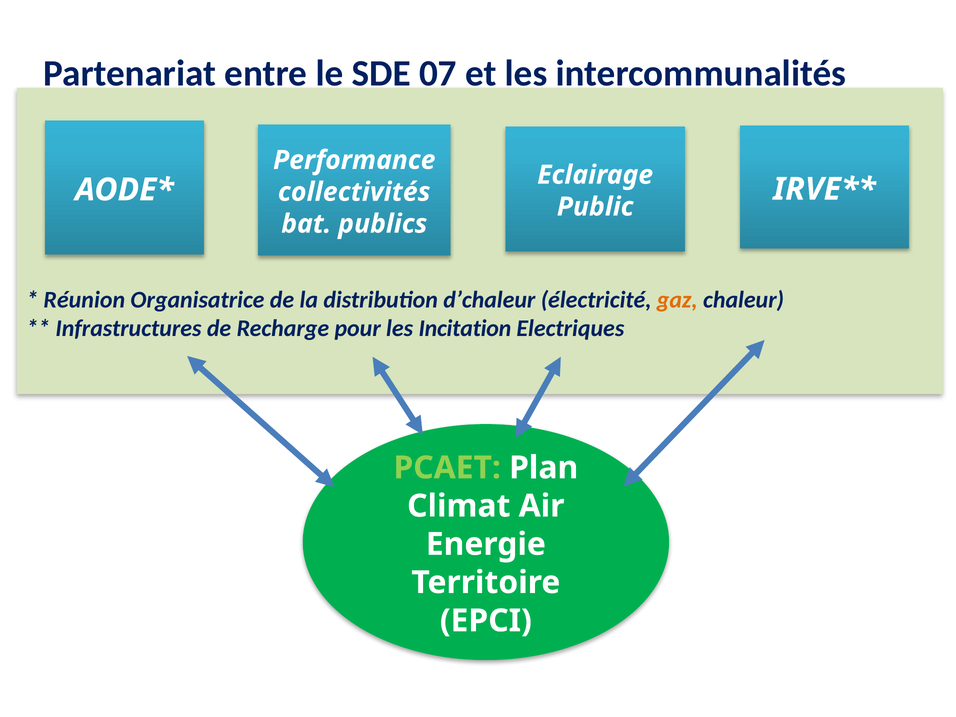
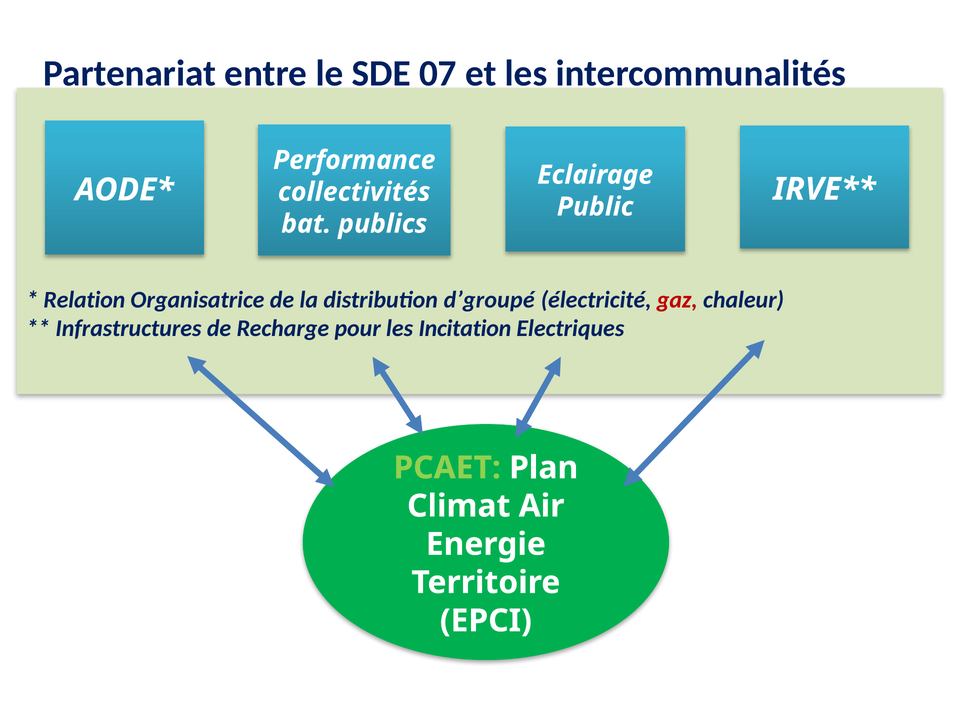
Réunion: Réunion -> Relation
d’chaleur: d’chaleur -> d’groupé
gaz colour: orange -> red
